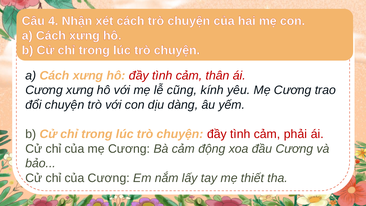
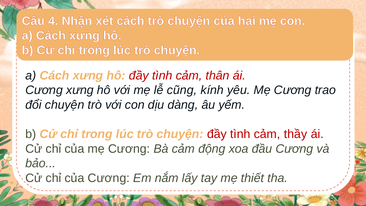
phải: phải -> thầy
